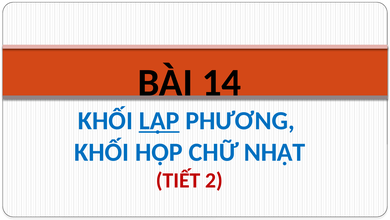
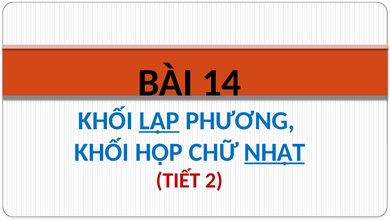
NHẬT underline: none -> present
